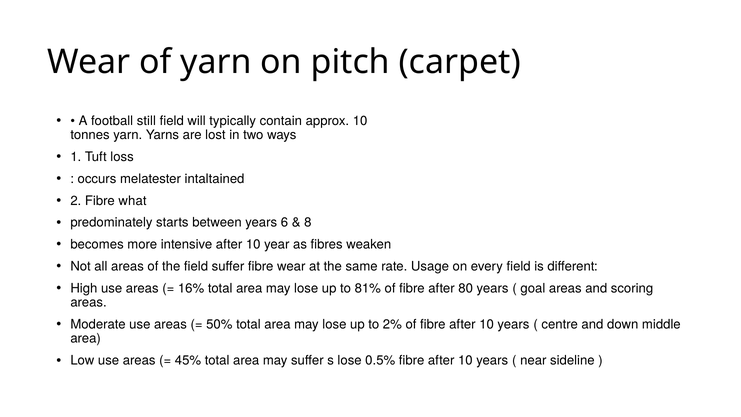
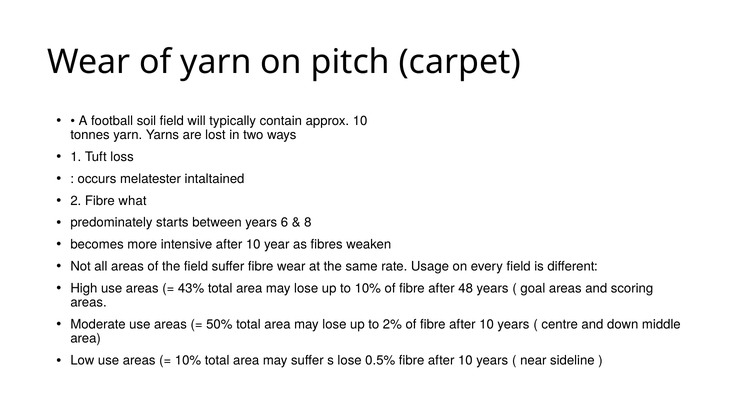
still: still -> soil
16%: 16% -> 43%
to 81%: 81% -> 10%
80: 80 -> 48
45% at (188, 360): 45% -> 10%
